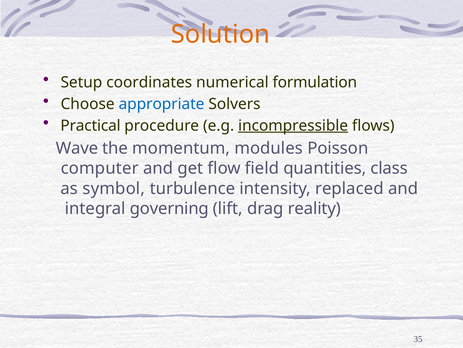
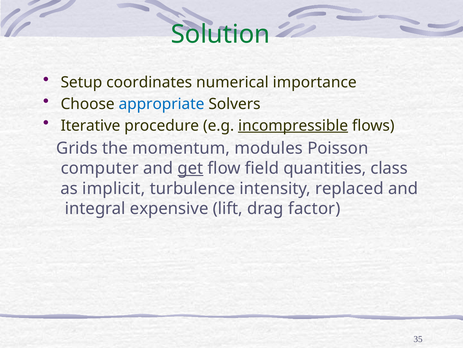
Solution colour: orange -> green
formulation: formulation -> importance
Practical: Practical -> Iterative
Wave: Wave -> Grids
get underline: none -> present
symbol: symbol -> implicit
governing: governing -> expensive
reality: reality -> factor
